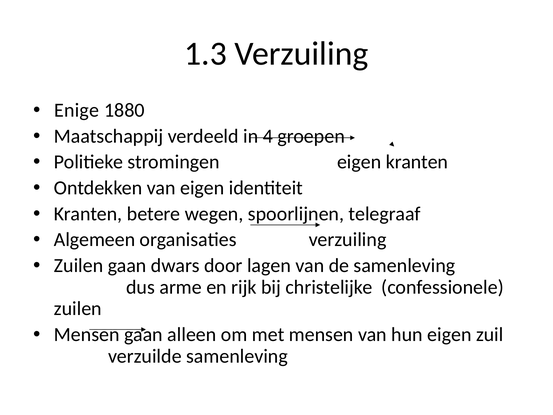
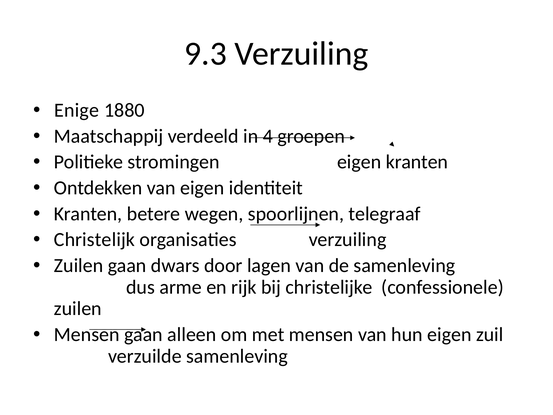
1.3: 1.3 -> 9.3
Algemeen: Algemeen -> Christelijk
